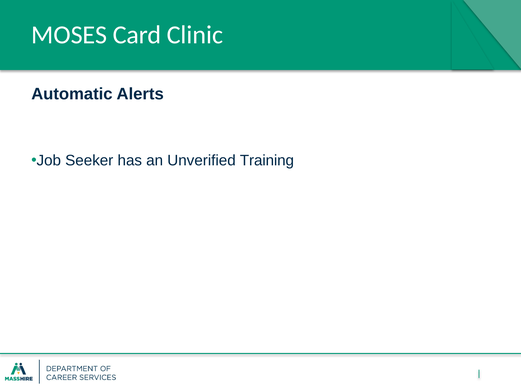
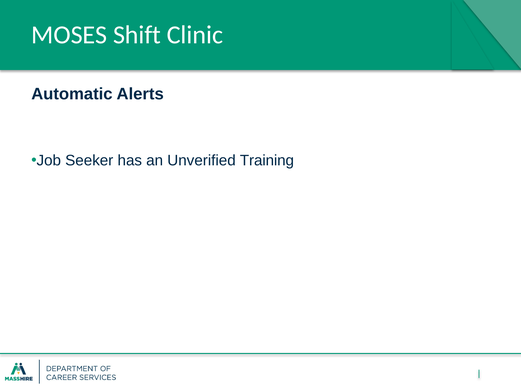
Card: Card -> Shift
